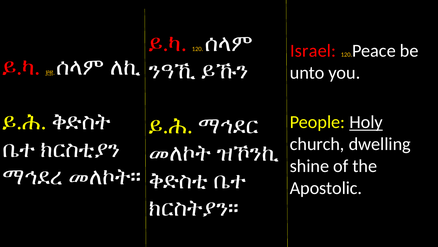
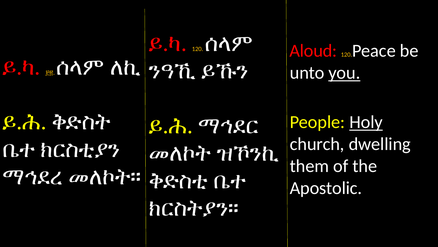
Israel: Israel -> Aloud
you underline: none -> present
shine: shine -> them
